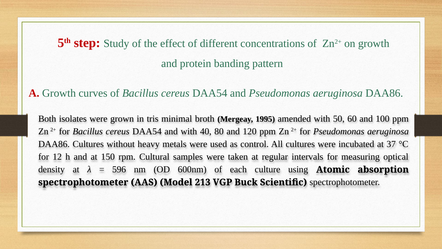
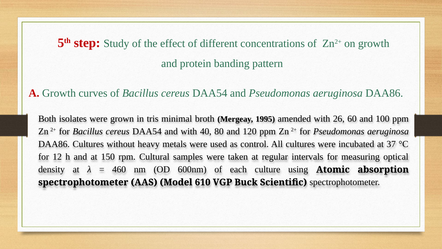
50: 50 -> 26
596: 596 -> 460
213: 213 -> 610
